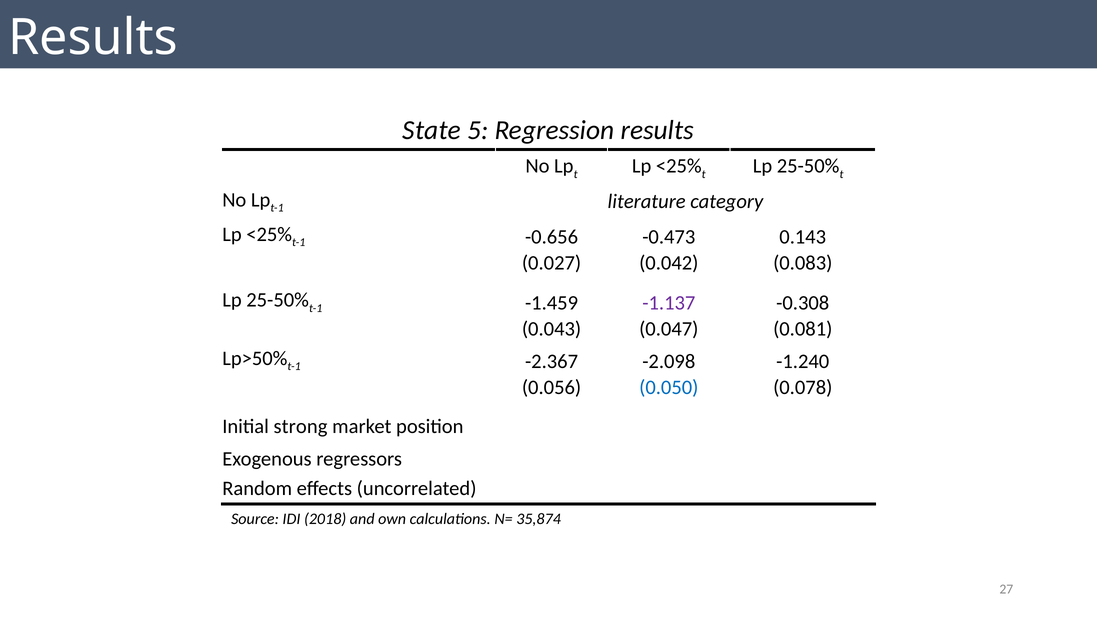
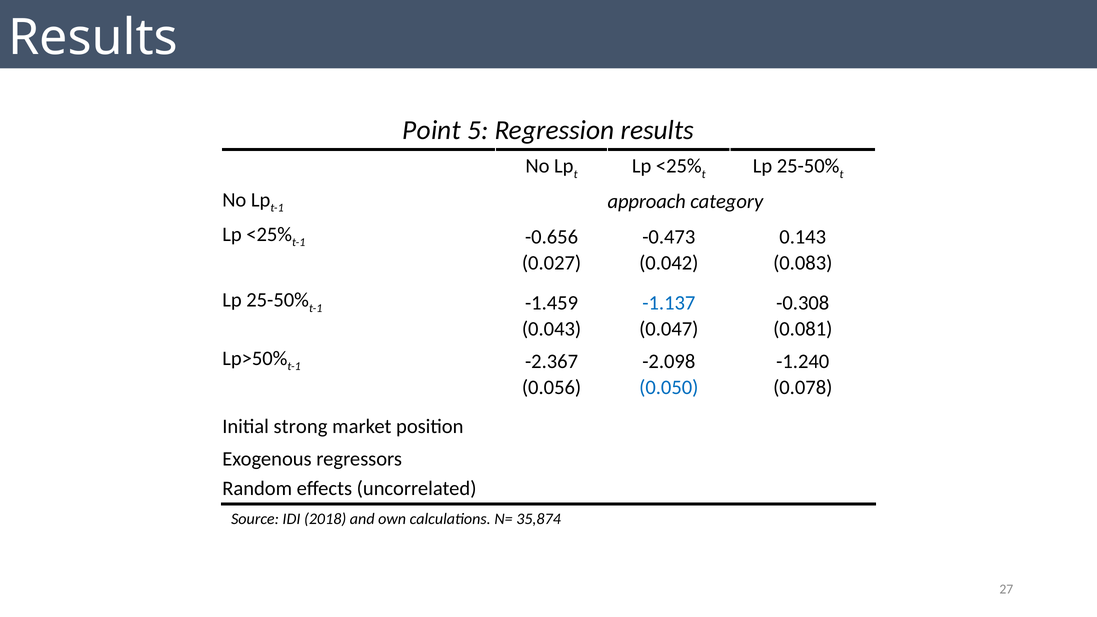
State: State -> Point
literature: literature -> approach
-1.137 colour: purple -> blue
